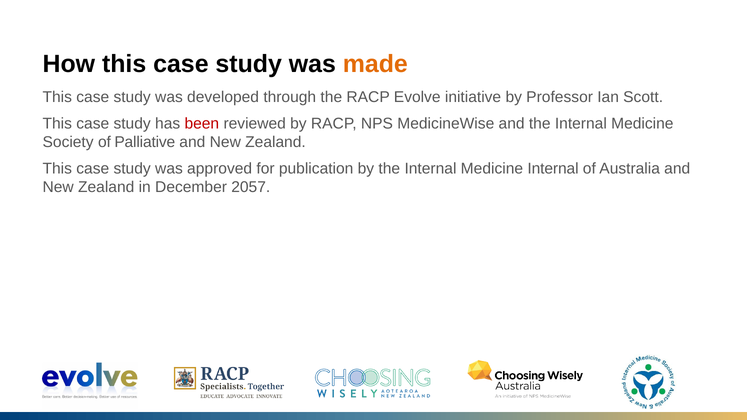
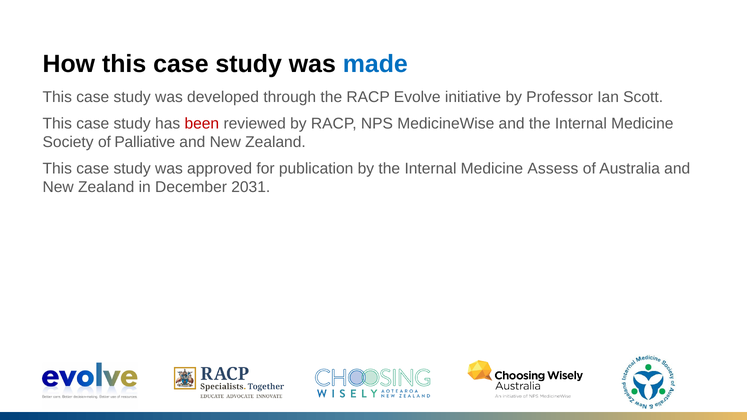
made colour: orange -> blue
Medicine Internal: Internal -> Assess
2057: 2057 -> 2031
